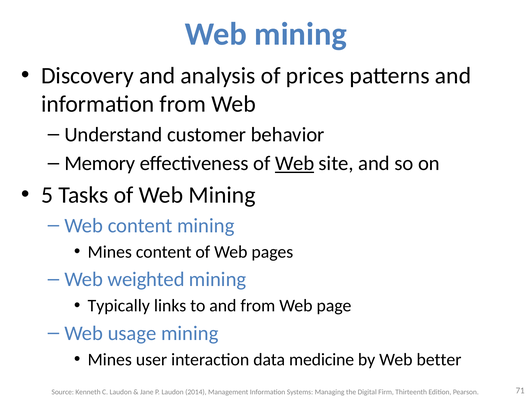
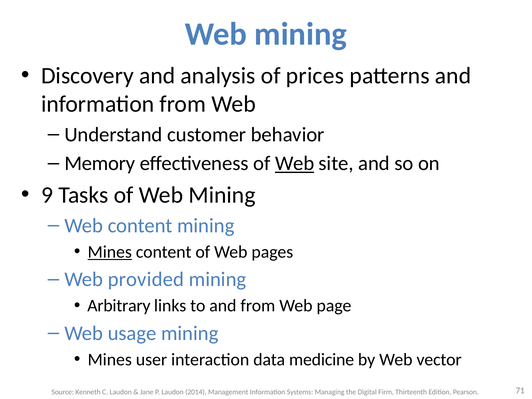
5: 5 -> 9
Mines at (110, 252) underline: none -> present
weighted: weighted -> provided
Typically: Typically -> Arbitrary
better: better -> vector
